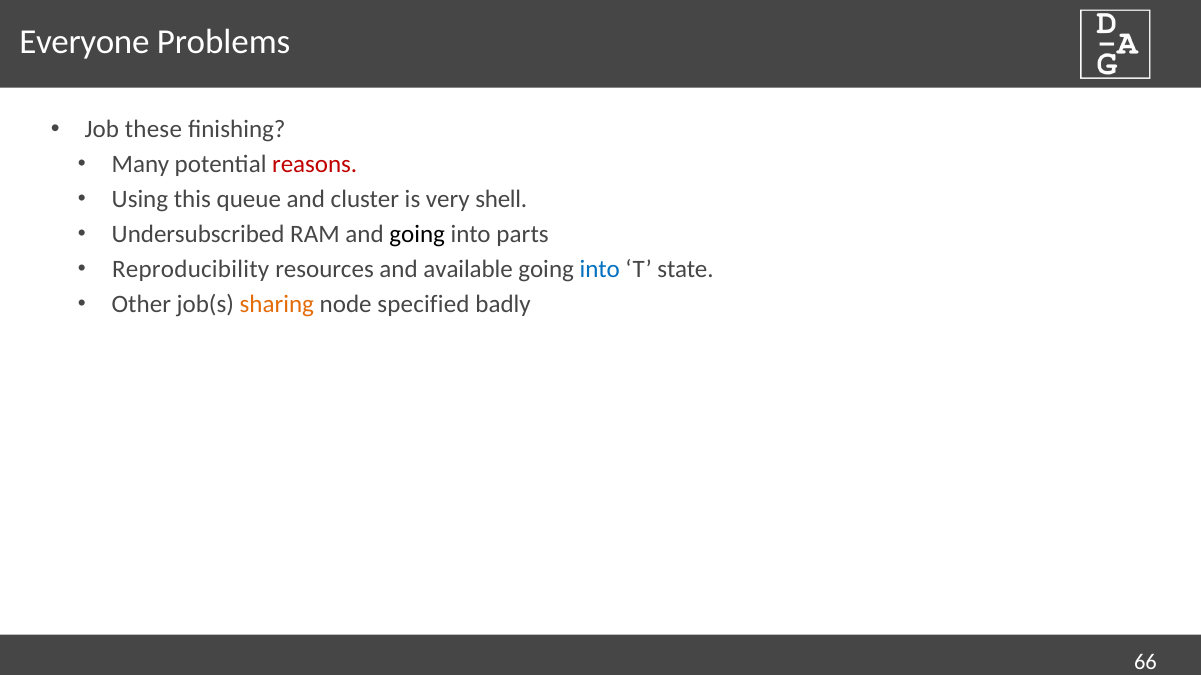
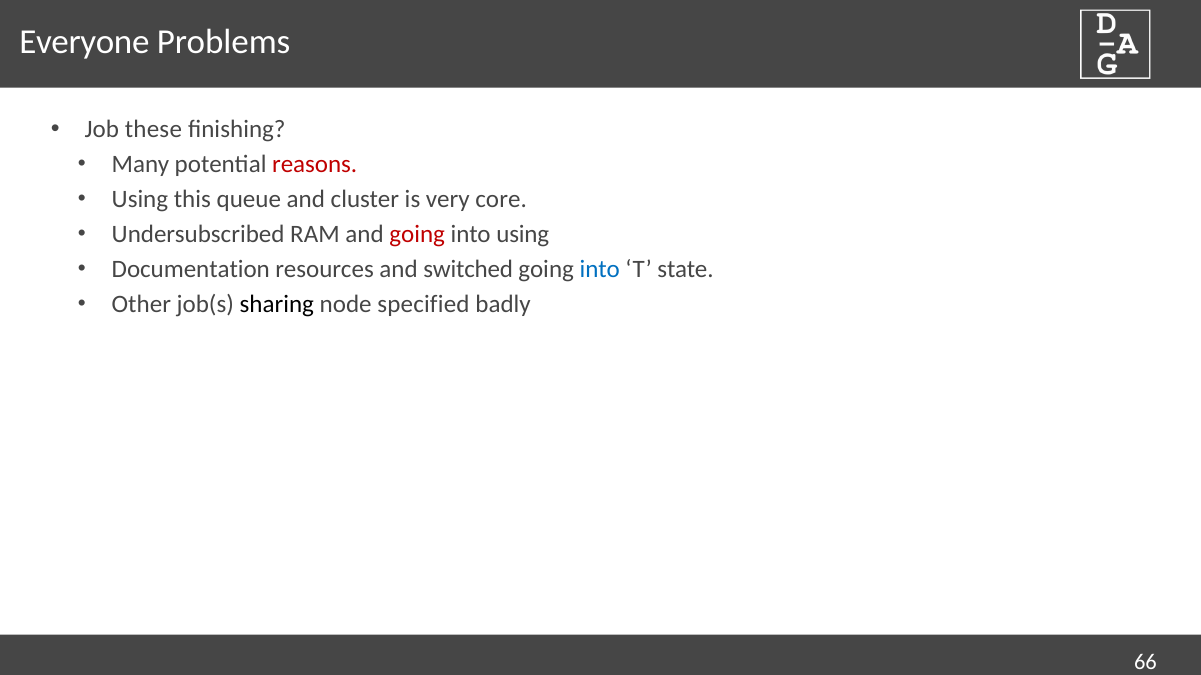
shell: shell -> core
going at (417, 235) colour: black -> red
into parts: parts -> using
Reproducibility: Reproducibility -> Documentation
available: available -> switched
sharing colour: orange -> black
